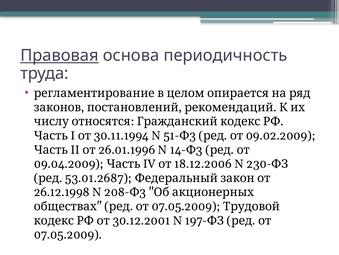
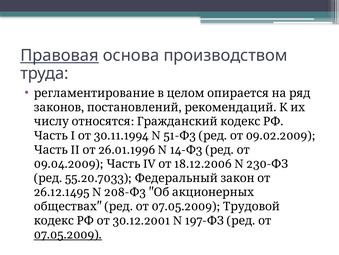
периодичность: периодичность -> производством
53.01.2687: 53.01.2687 -> 55.20.7033
26.12.1998: 26.12.1998 -> 26.12.1495
07.05.2009 at (68, 234) underline: none -> present
